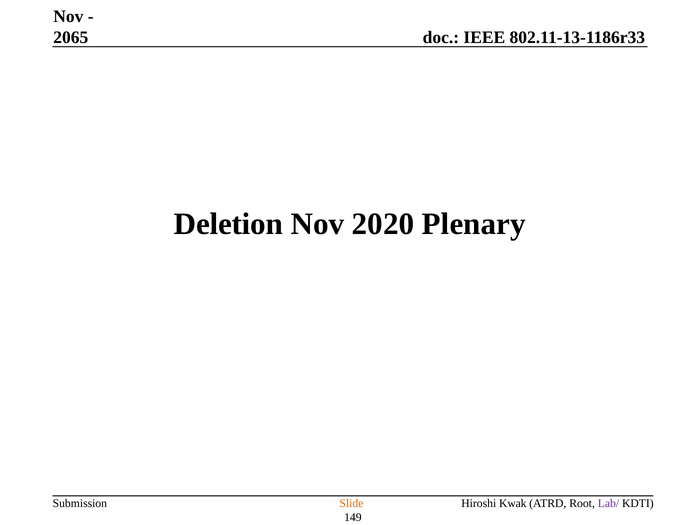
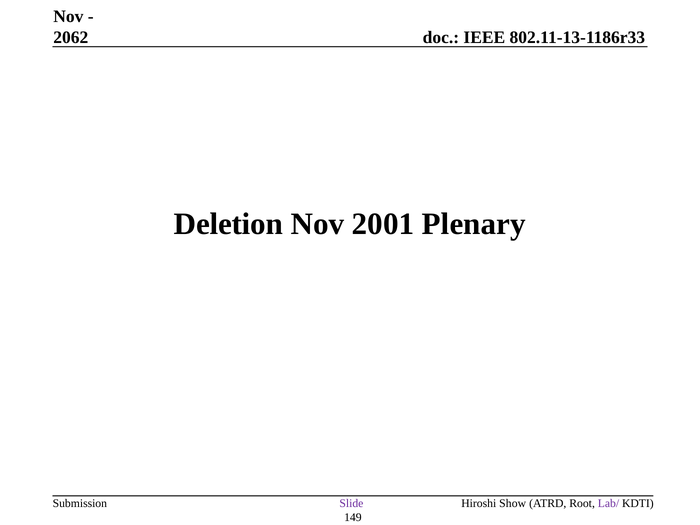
2065: 2065 -> 2062
2020: 2020 -> 2001
Slide colour: orange -> purple
Kwak: Kwak -> Show
